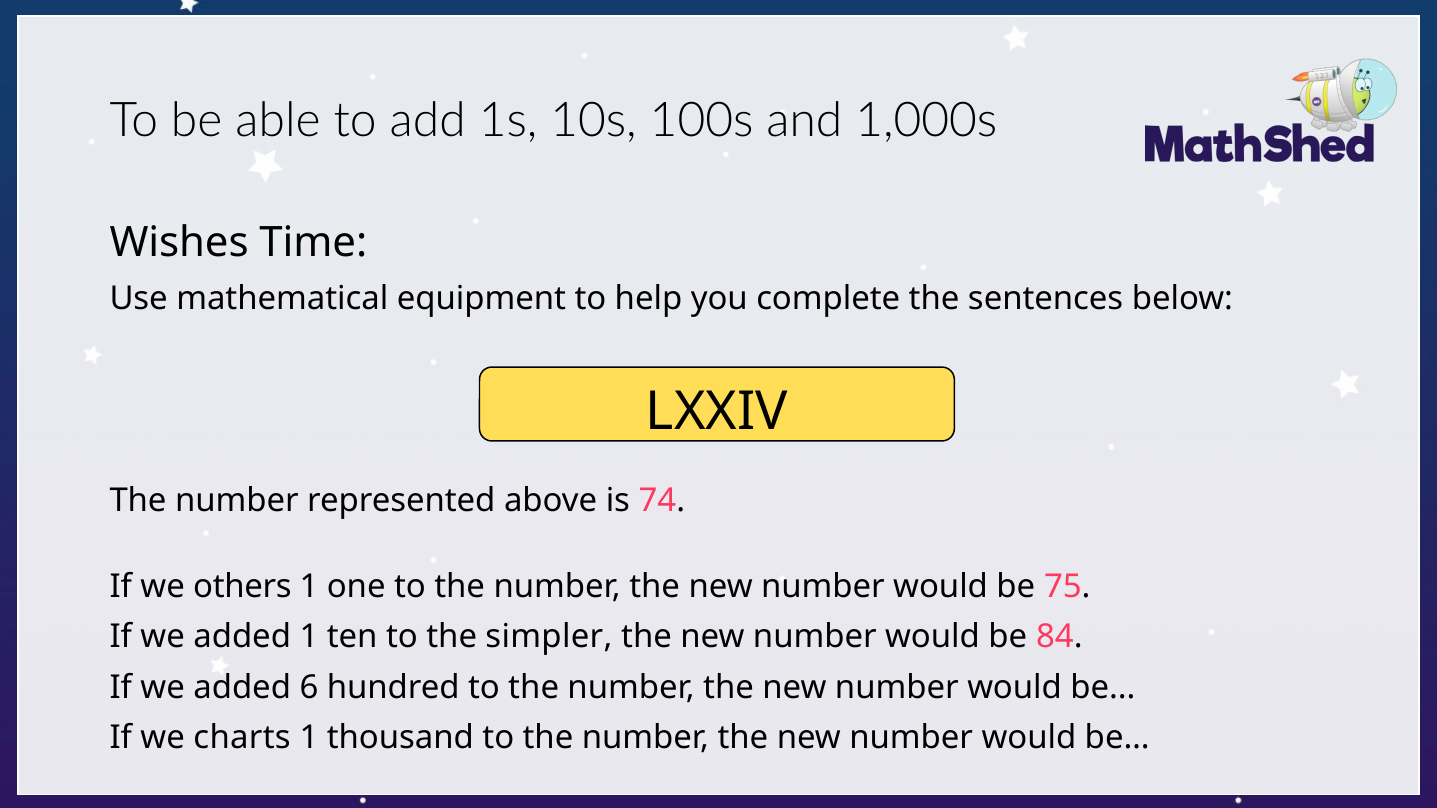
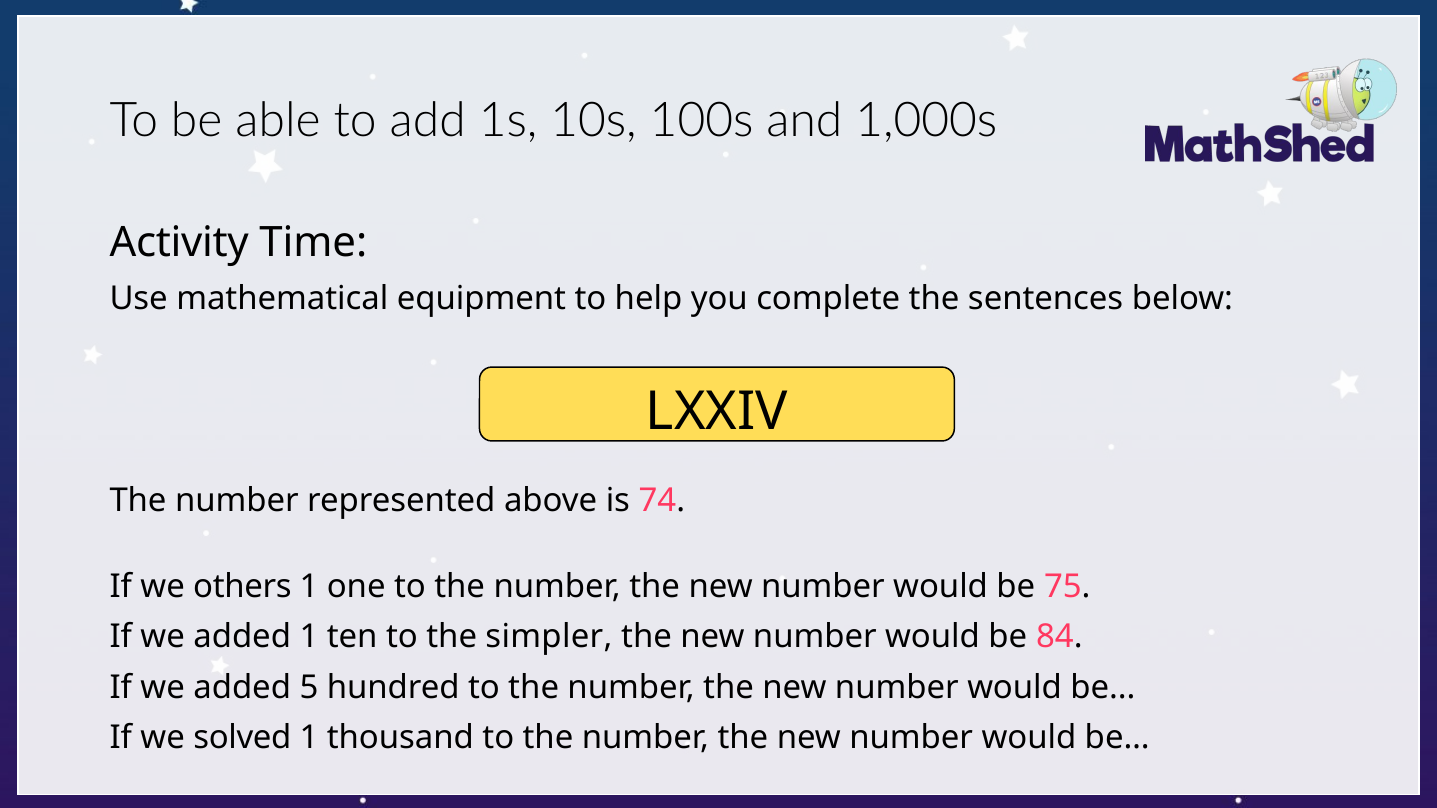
Wishes: Wishes -> Activity
6: 6 -> 5
charts: charts -> solved
